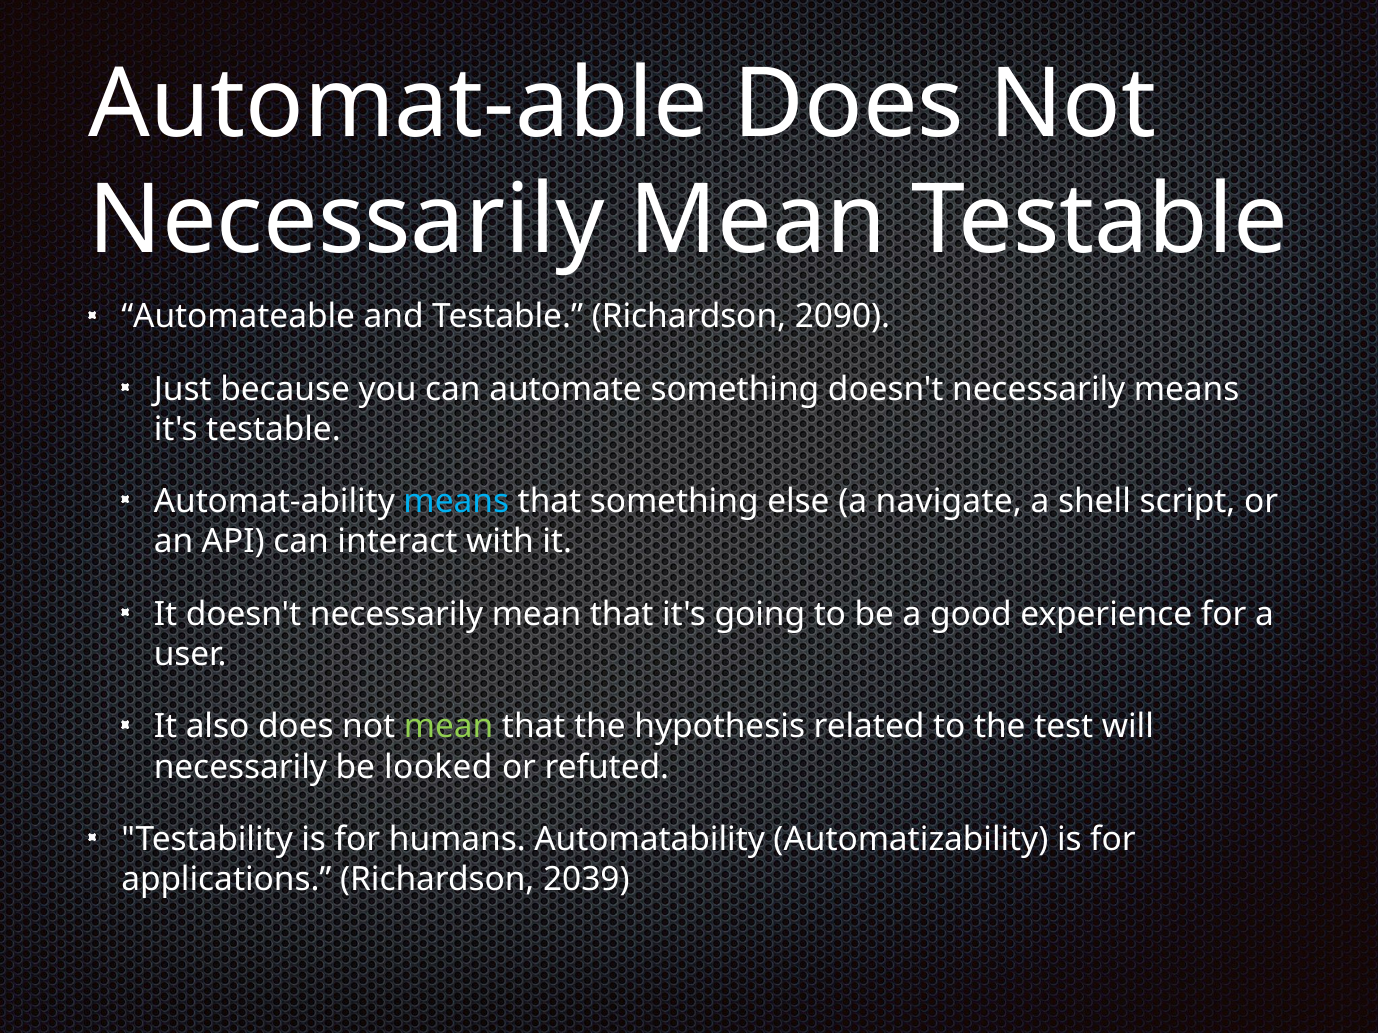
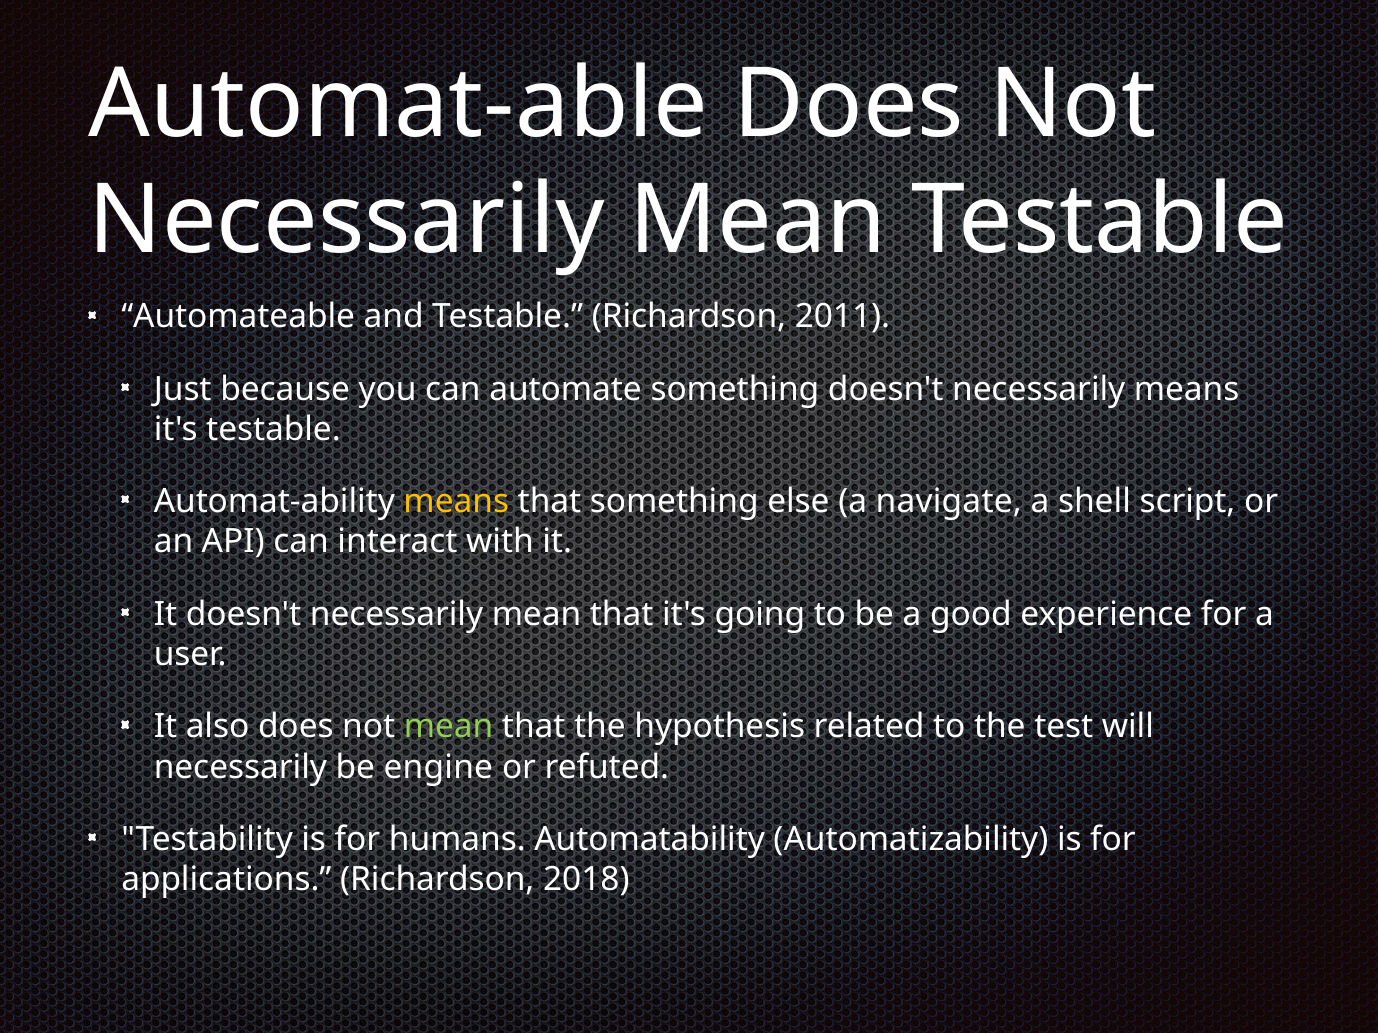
2090: 2090 -> 2011
means at (456, 502) colour: light blue -> yellow
looked: looked -> engine
2039: 2039 -> 2018
